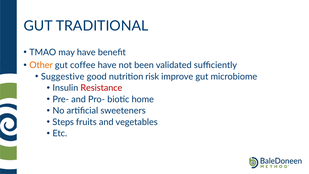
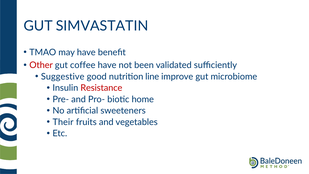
TRADITIONAL: TRADITIONAL -> SIMVASTATIN
Other colour: orange -> red
risk: risk -> line
Steps: Steps -> Their
